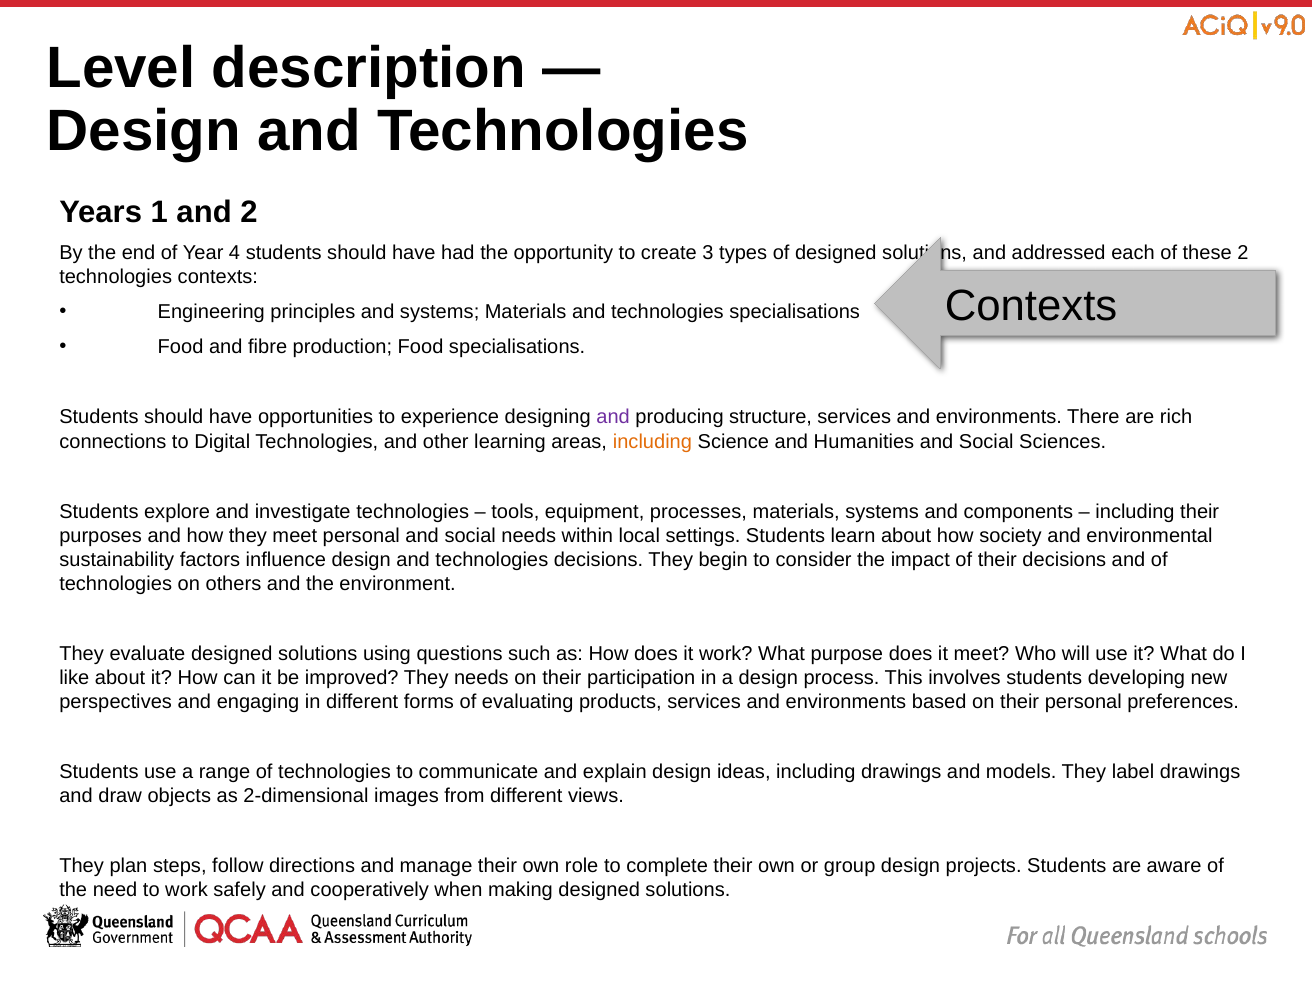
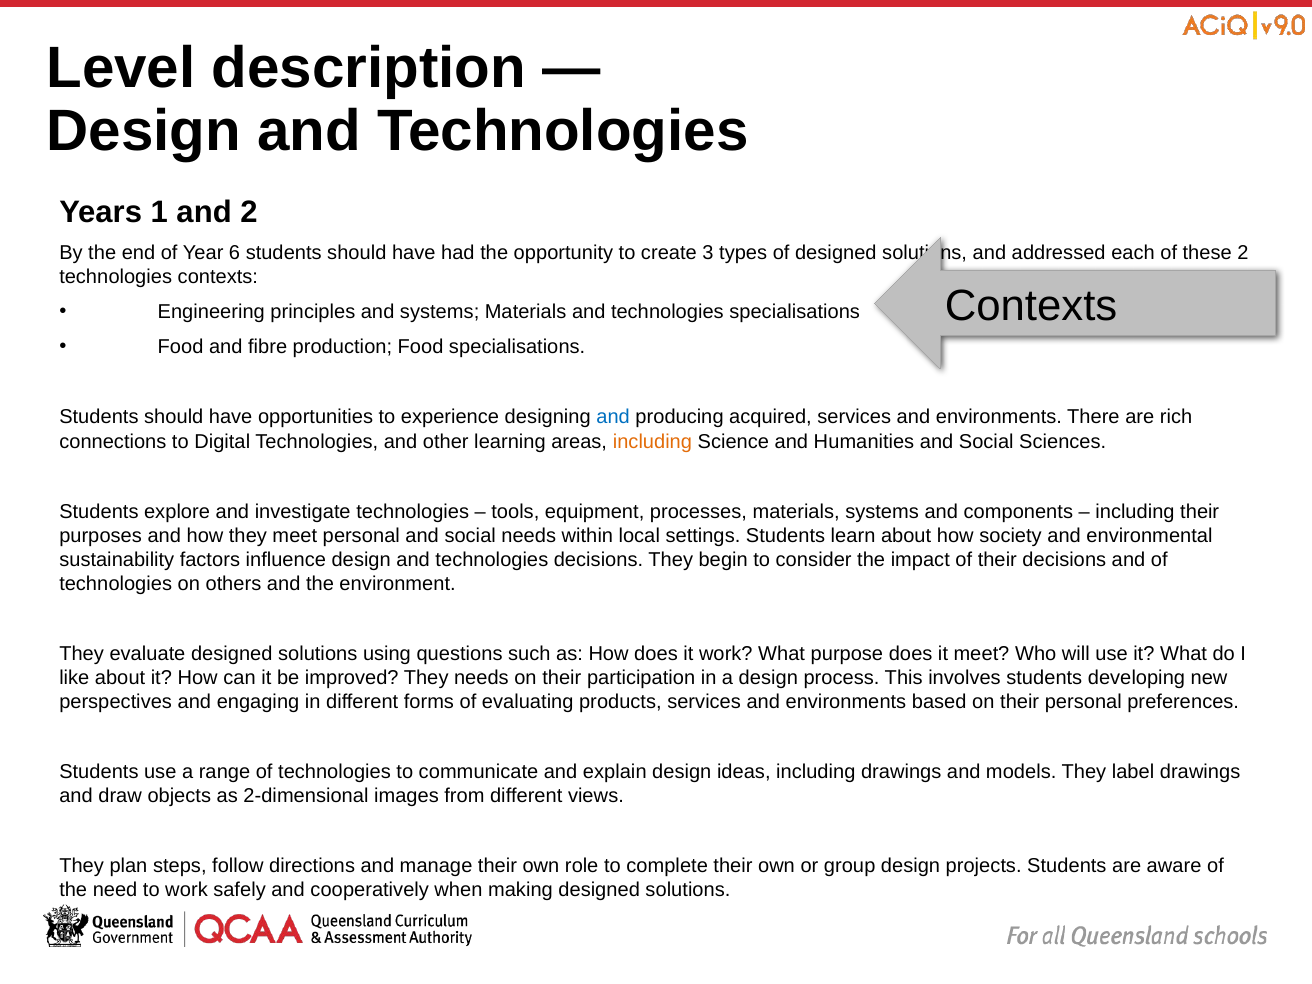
4: 4 -> 6
and at (613, 417) colour: purple -> blue
structure: structure -> acquired
